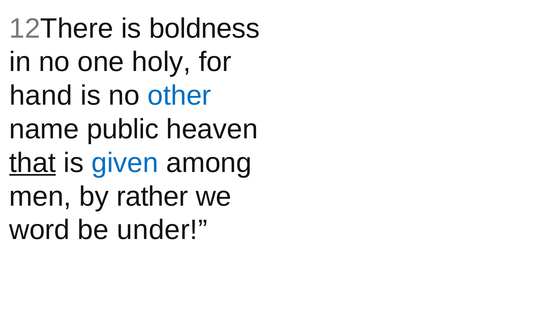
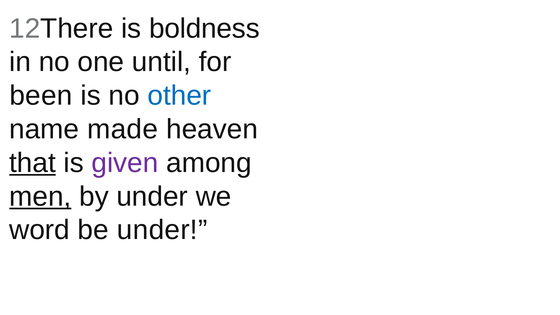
holy: holy -> until
hand: hand -> been
public: public -> made
given colour: blue -> purple
men underline: none -> present
by rather: rather -> under
